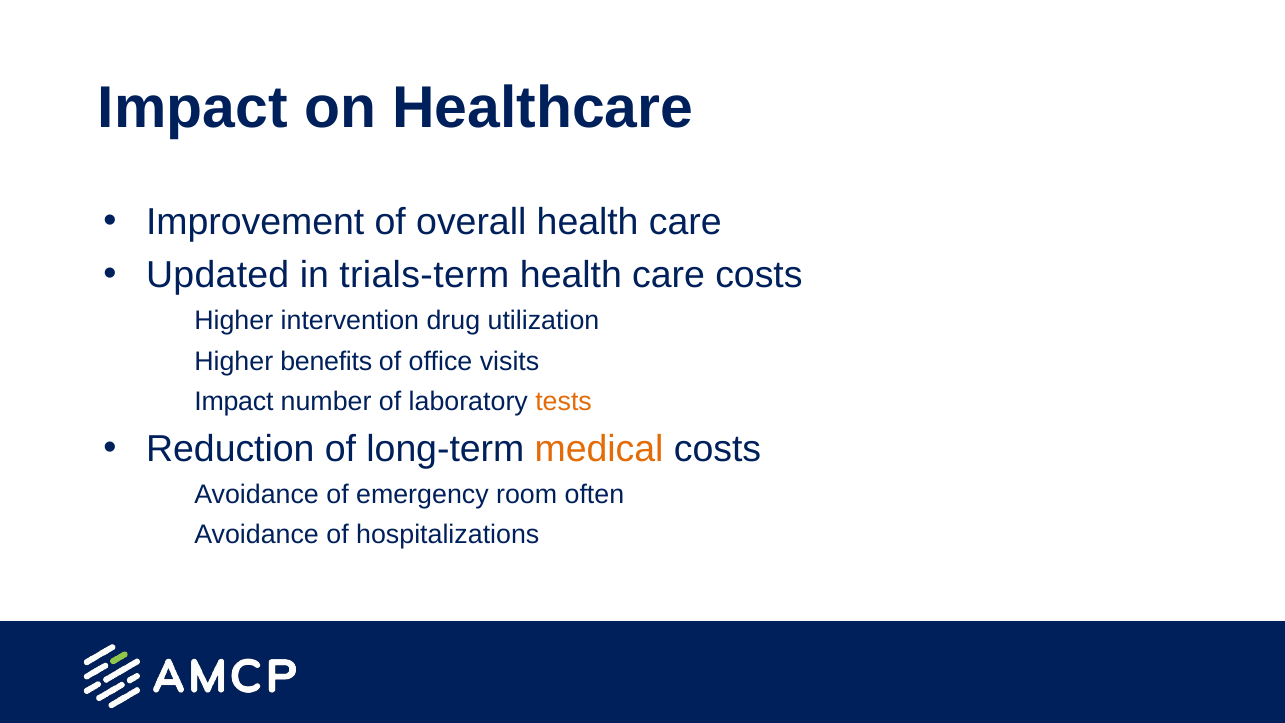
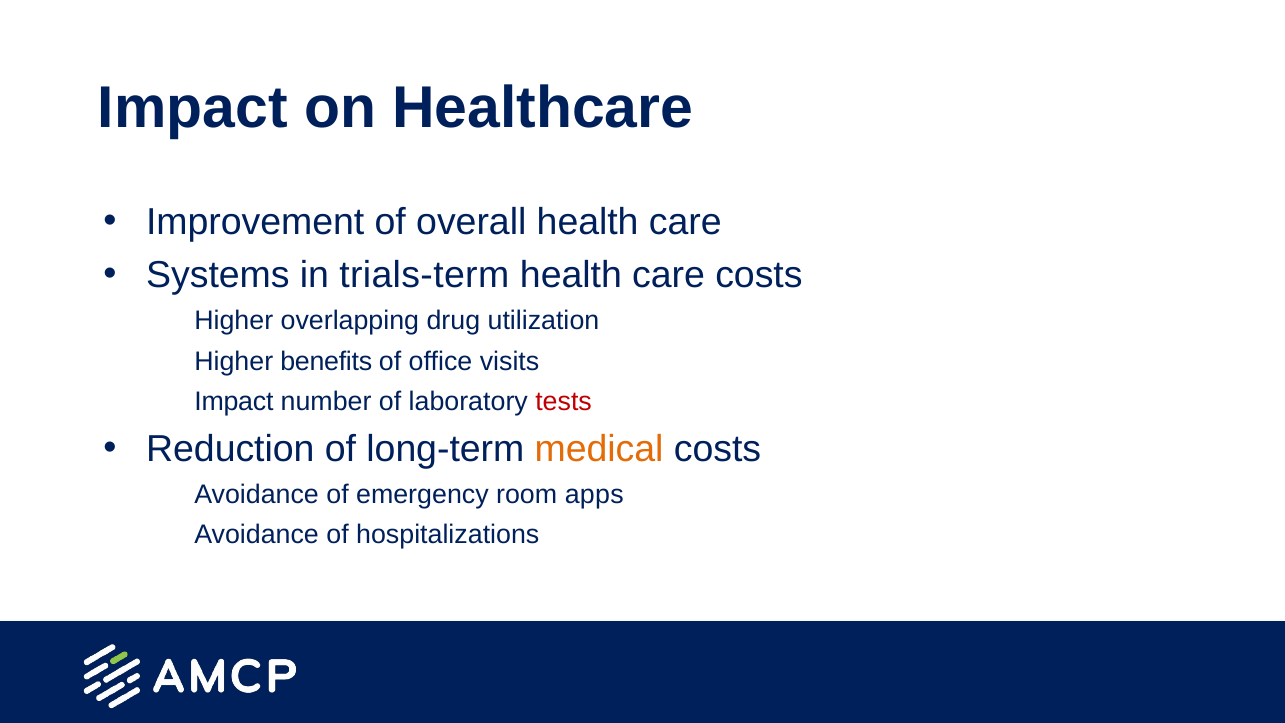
Updated: Updated -> Systems
intervention: intervention -> overlapping
tests colour: orange -> red
often: often -> apps
